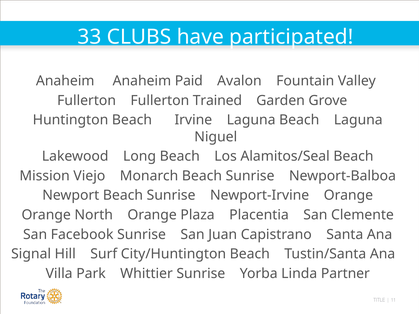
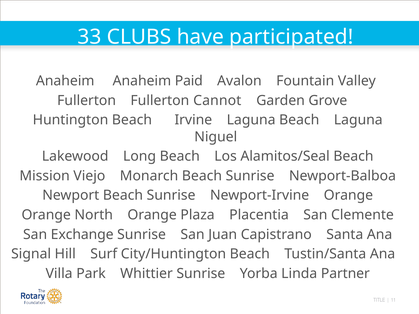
Trained: Trained -> Cannot
Facebook: Facebook -> Exchange
